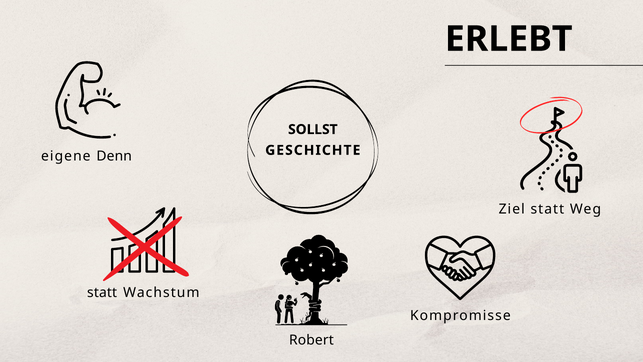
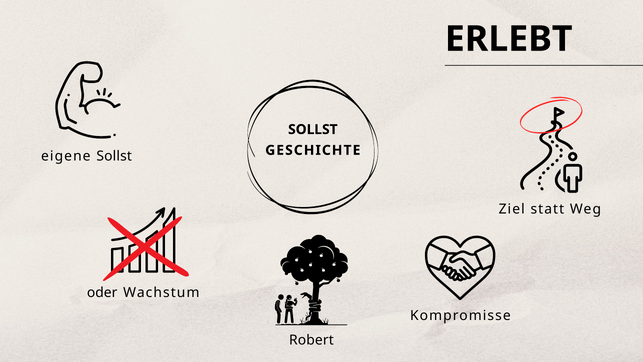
eigene Denn: Denn -> Sollst
statt at (102, 292): statt -> oder
